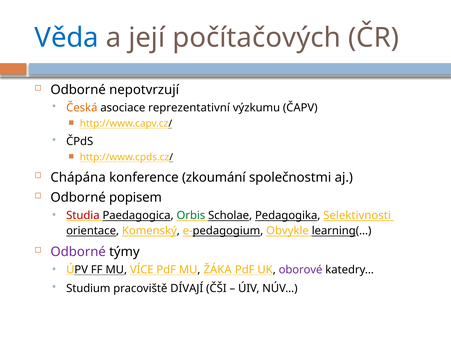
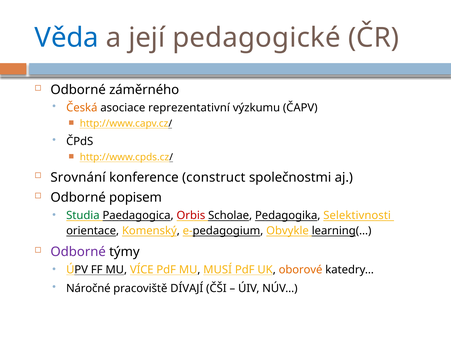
počítačových: počítačových -> pedagogické
nepotvrzují: nepotvrzují -> záměrného
Chápána: Chápána -> Srovnání
zkoumání: zkoumání -> construct
Studia colour: red -> green
Orbis colour: green -> red
ŽÁKA: ŽÁKA -> MUSÍ
oborové colour: purple -> orange
Studium: Studium -> Náročné
